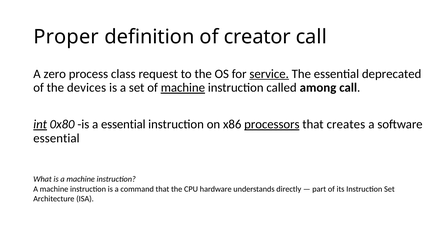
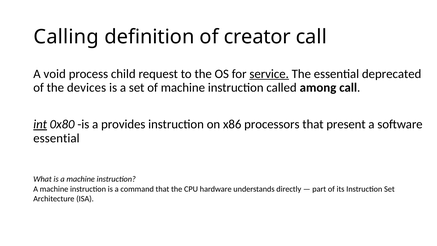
Proper: Proper -> Calling
zero: zero -> void
class: class -> child
machine at (183, 88) underline: present -> none
a essential: essential -> provides
processors underline: present -> none
creates: creates -> present
